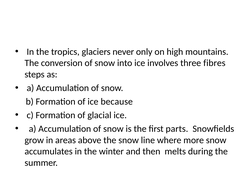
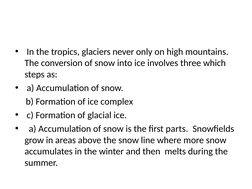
fibres: fibres -> which
because: because -> complex
